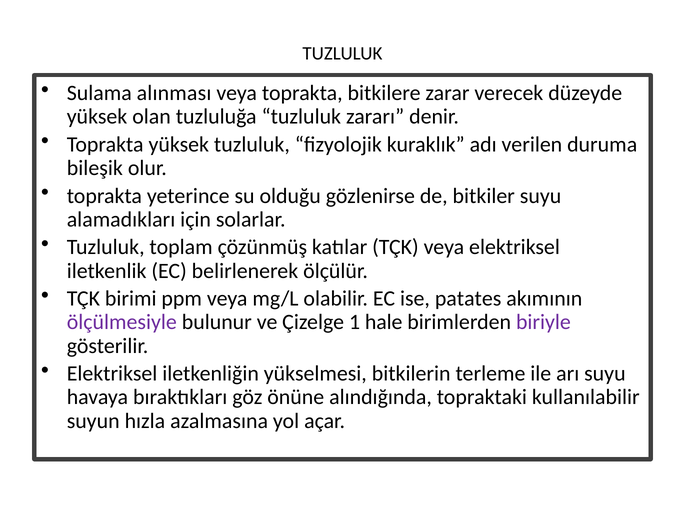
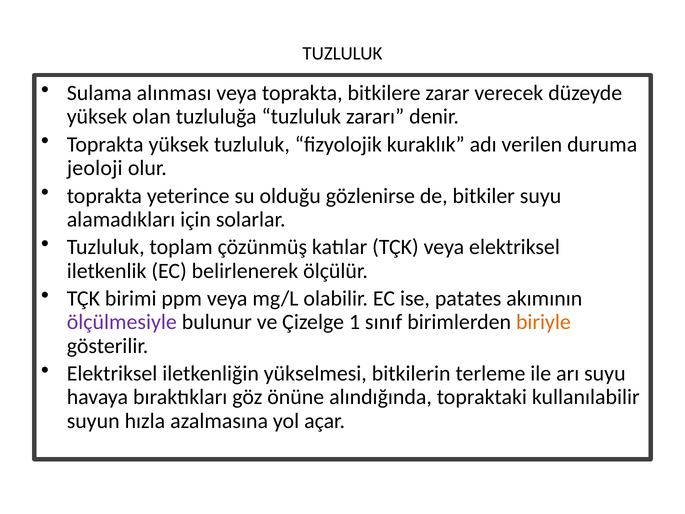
bileşik: bileşik -> jeoloji
hale: hale -> sınıf
biriyle colour: purple -> orange
